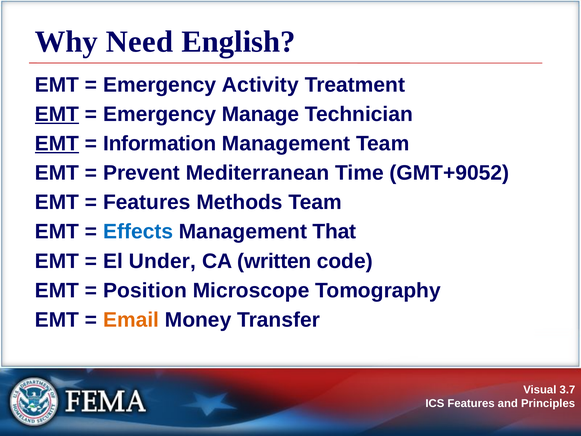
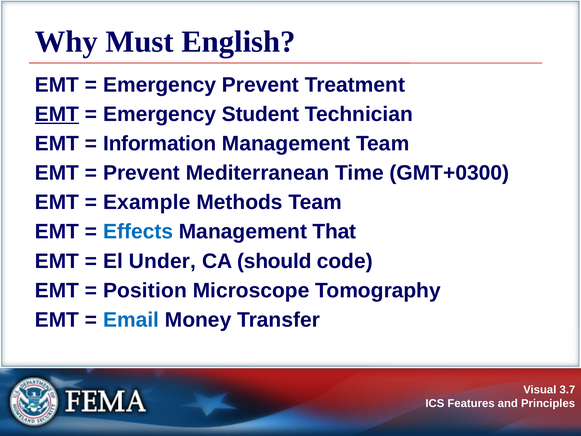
Need: Need -> Must
Emergency Activity: Activity -> Prevent
Manage: Manage -> Student
EMT at (57, 144) underline: present -> none
GMT+9052: GMT+9052 -> GMT+0300
Features at (147, 202): Features -> Example
written: written -> should
Email colour: orange -> blue
